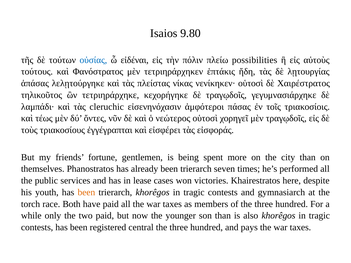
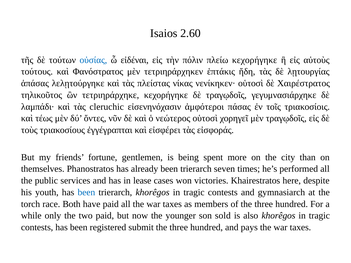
9.80: 9.80 -> 2.60
πλείω possibilities: possibilities -> κεχορήγηκε
been at (86, 192) colour: orange -> blue
son than: than -> sold
central: central -> submit
